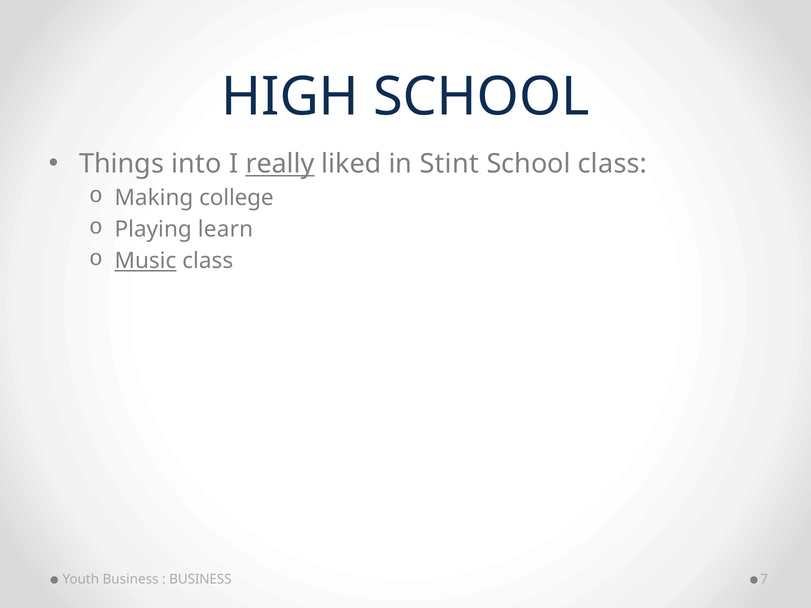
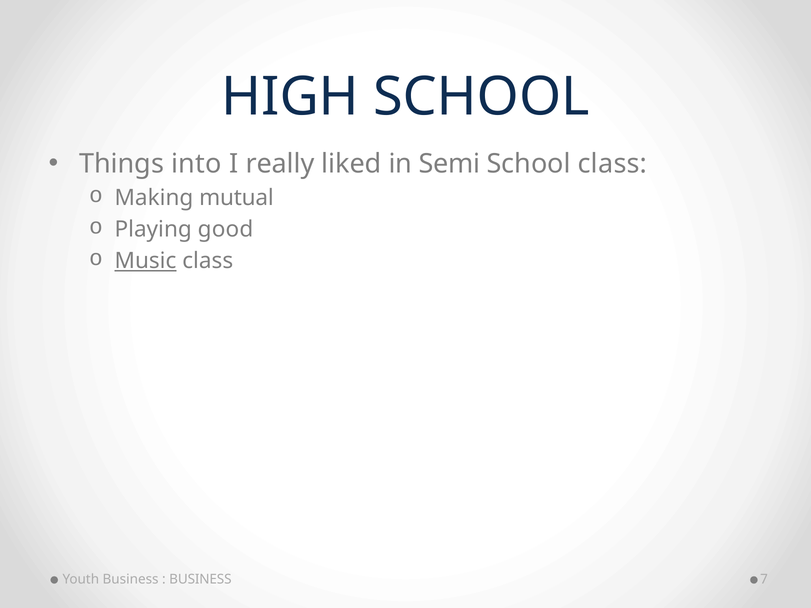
really underline: present -> none
Stint: Stint -> Semi
college: college -> mutual
learn: learn -> good
